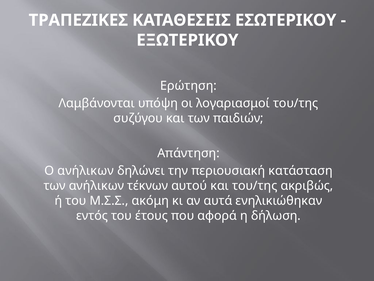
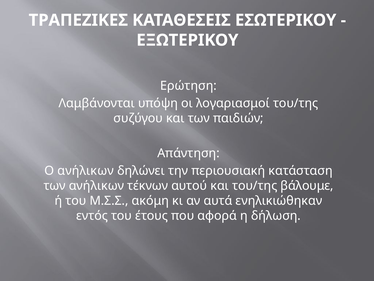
ακριβώς: ακριβώς -> βάλουμε
